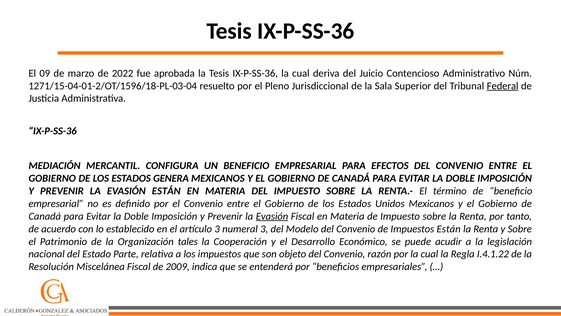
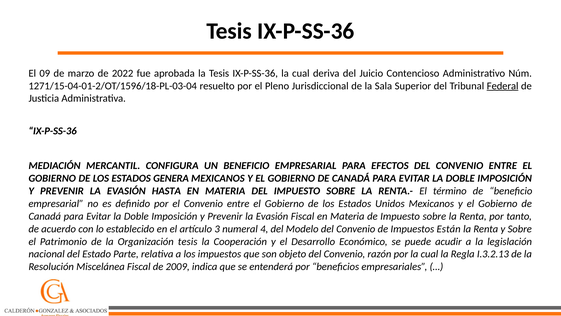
EVASIÓN ESTÁN: ESTÁN -> HASTA
Evasión at (272, 216) underline: present -> none
numeral 3: 3 -> 4
Organización tales: tales -> tesis
I.4.1.22: I.4.1.22 -> I.3.2.13
